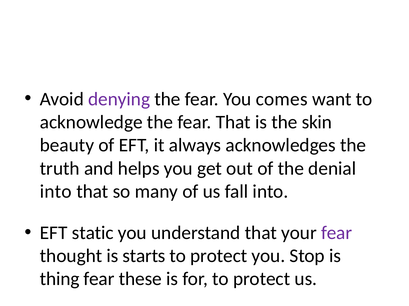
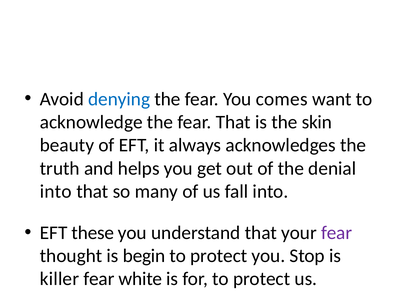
denying colour: purple -> blue
static: static -> these
starts: starts -> begin
thing: thing -> killer
these: these -> white
